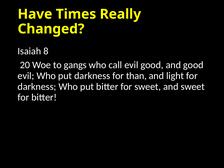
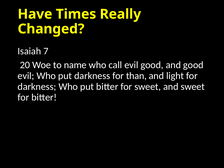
8: 8 -> 7
gangs: gangs -> name
